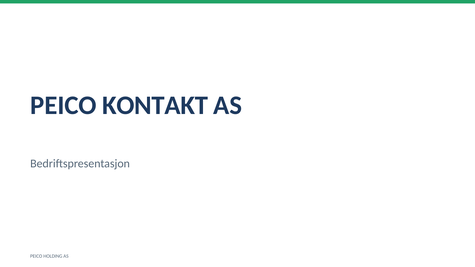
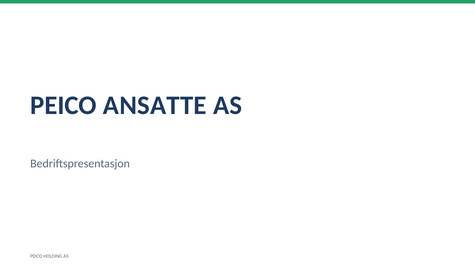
KONTAKT: KONTAKT -> ANSATTE
